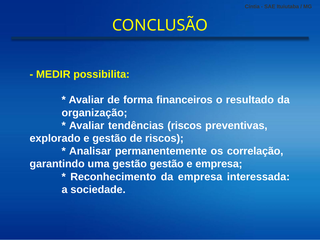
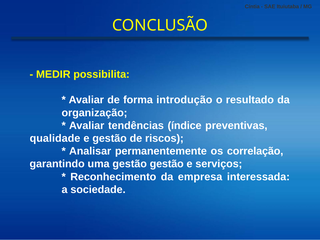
financeiros: financeiros -> introdução
tendências riscos: riscos -> índice
explorado: explorado -> qualidade
e empresa: empresa -> serviços
